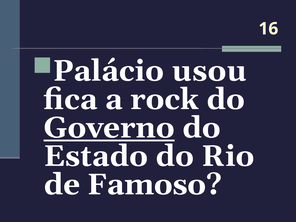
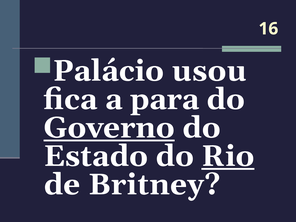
rock: rock -> para
Rio underline: none -> present
Famoso: Famoso -> Britney
